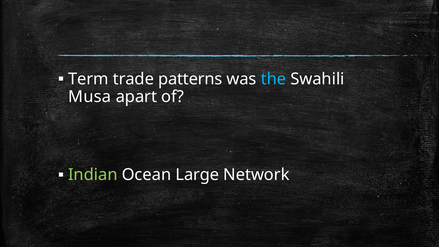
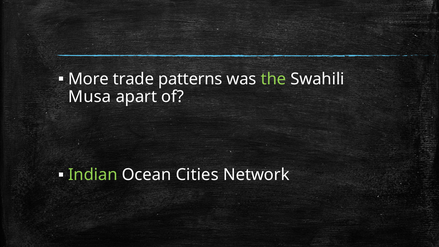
Term: Term -> More
the colour: light blue -> light green
Large: Large -> Cities
